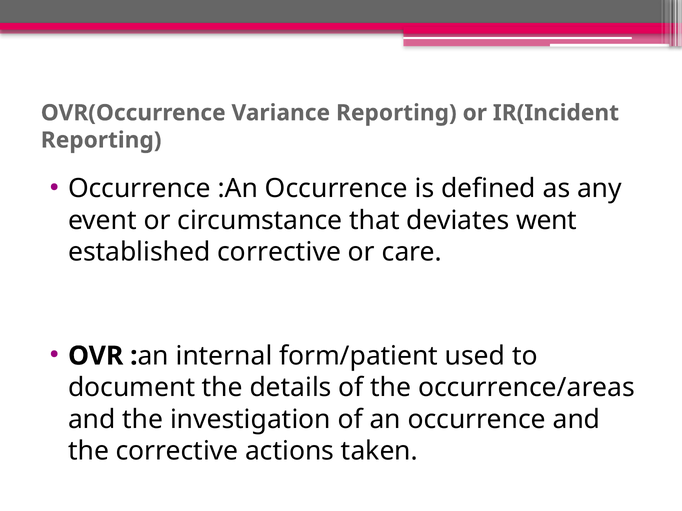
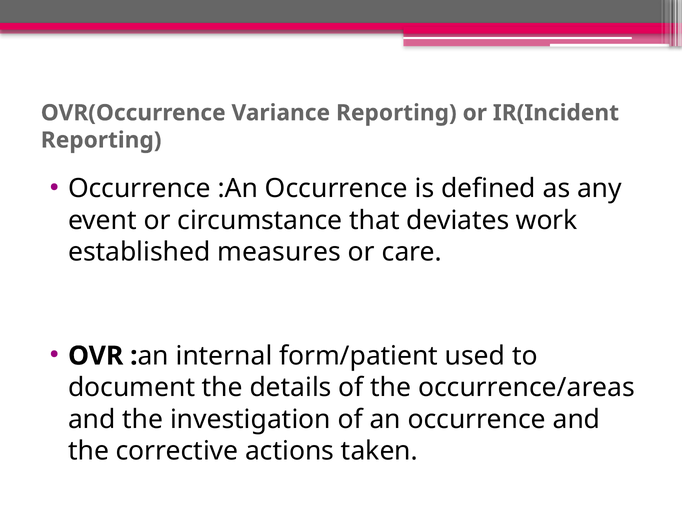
went: went -> work
established corrective: corrective -> measures
